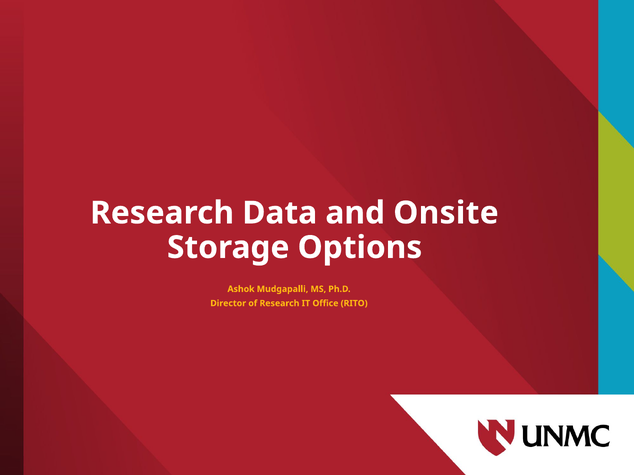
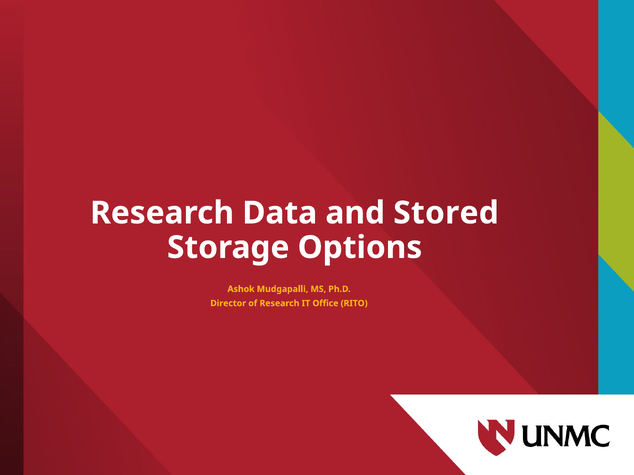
Onsite: Onsite -> Stored
